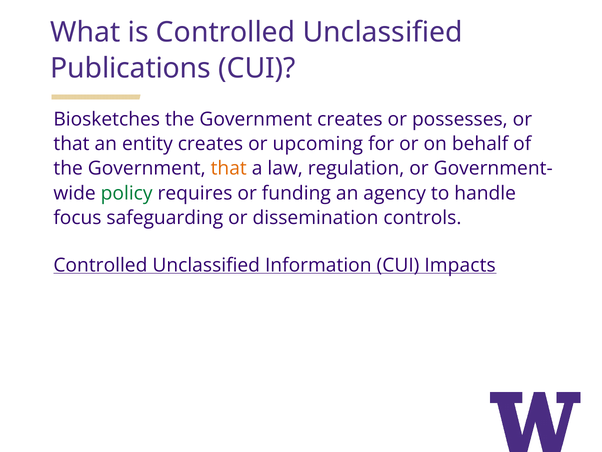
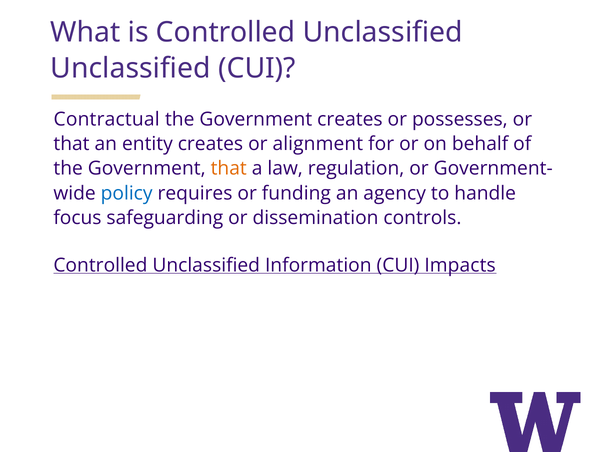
Publications at (131, 68): Publications -> Unclassified
Biosketches: Biosketches -> Contractual
upcoming: upcoming -> alignment
policy colour: green -> blue
